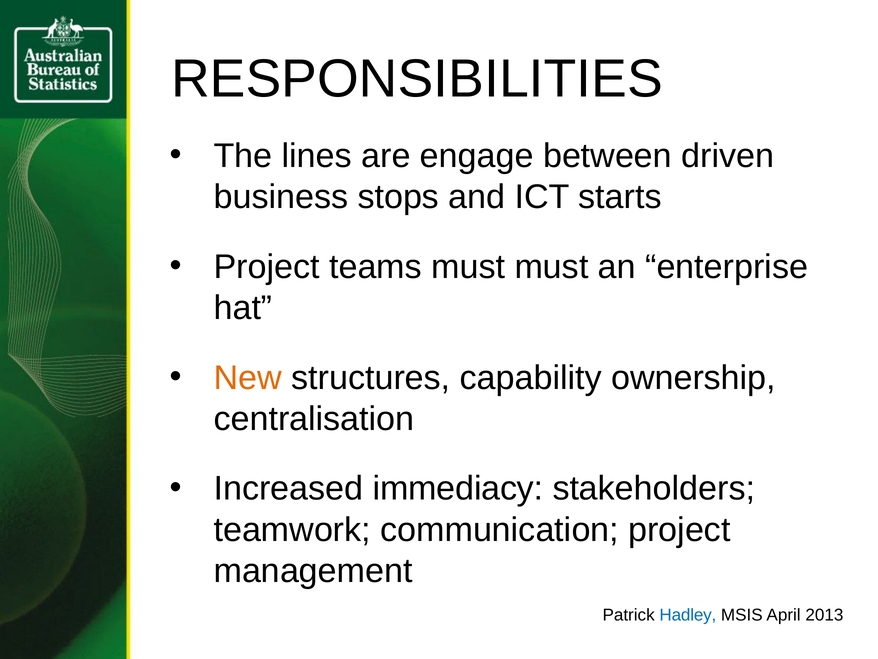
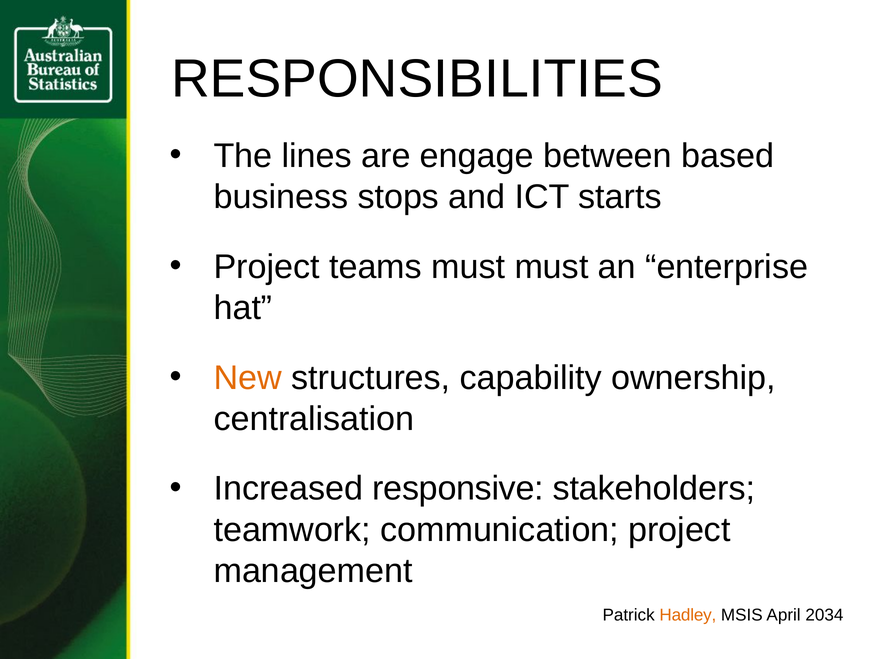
driven: driven -> based
immediacy: immediacy -> responsive
Hadley colour: blue -> orange
2013: 2013 -> 2034
